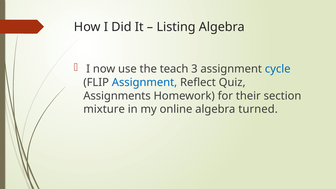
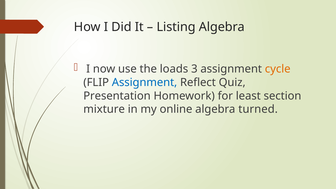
teach: teach -> loads
cycle colour: blue -> orange
Assignments: Assignments -> Presentation
their: their -> least
